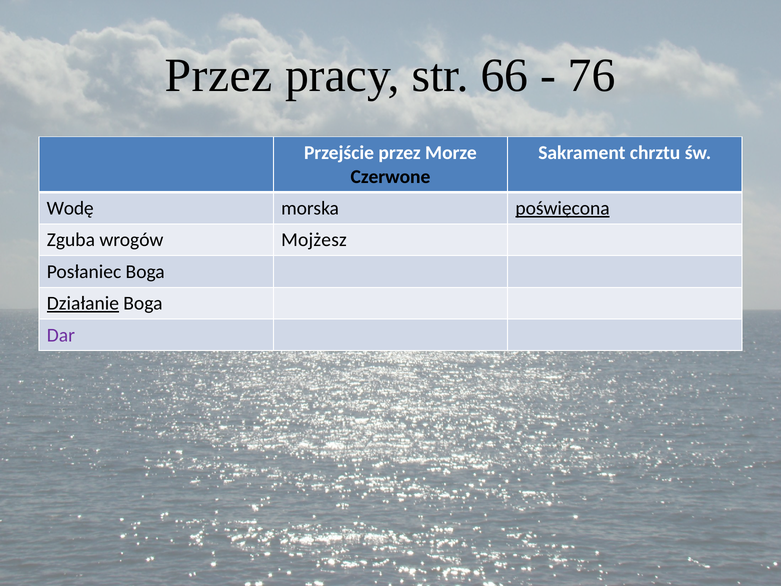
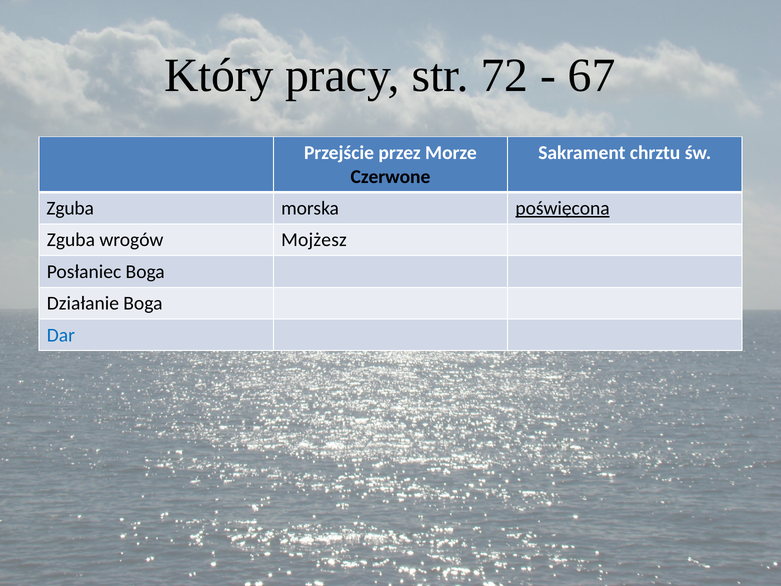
Przez at (219, 76): Przez -> Który
66: 66 -> 72
76: 76 -> 67
Wodę at (70, 208): Wodę -> Zguba
Działanie underline: present -> none
Dar colour: purple -> blue
